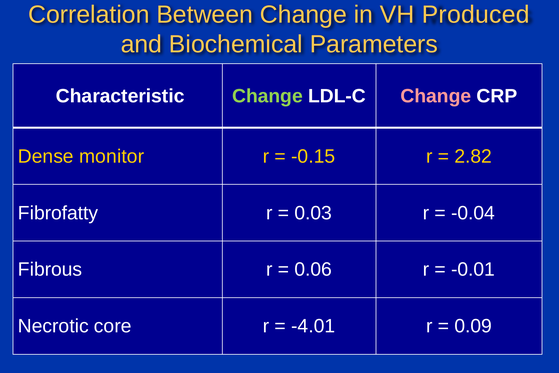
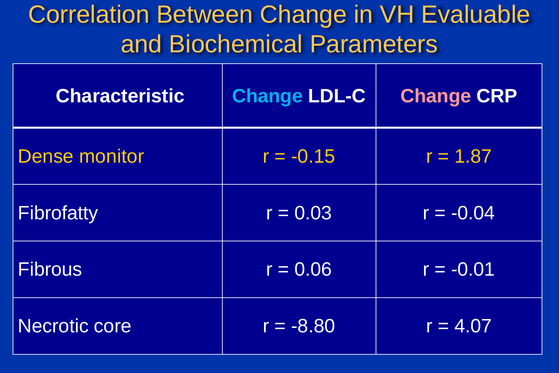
Produced: Produced -> Evaluable
Change at (267, 96) colour: light green -> light blue
2.82: 2.82 -> 1.87
-4.01: -4.01 -> -8.80
0.09: 0.09 -> 4.07
